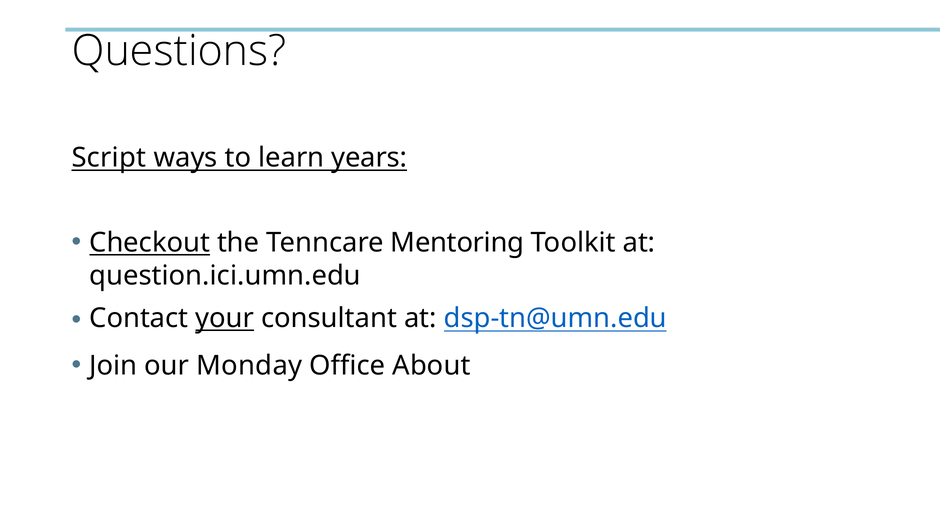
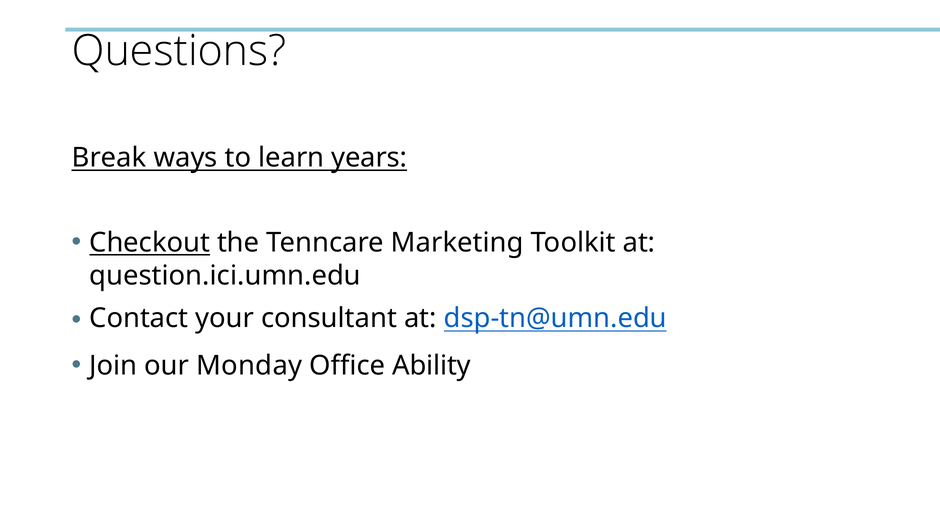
Script: Script -> Break
Mentoring: Mentoring -> Marketing
your underline: present -> none
About: About -> Ability
